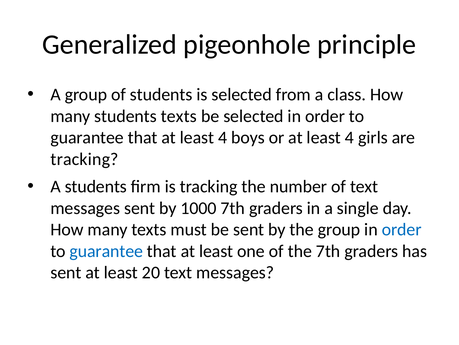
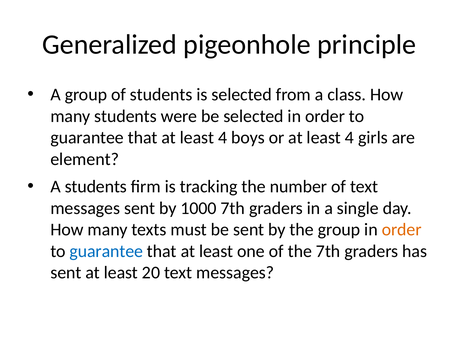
students texts: texts -> were
tracking at (85, 159): tracking -> element
order at (402, 229) colour: blue -> orange
